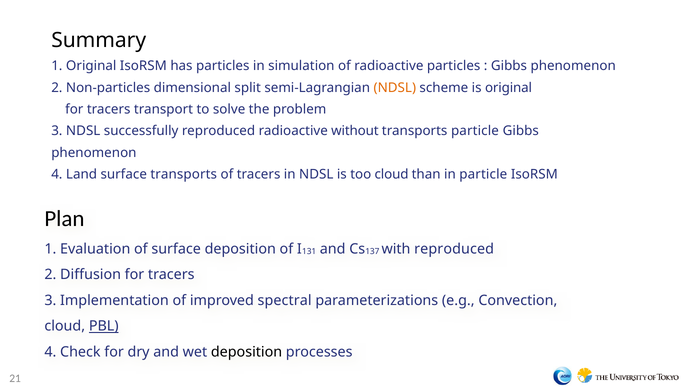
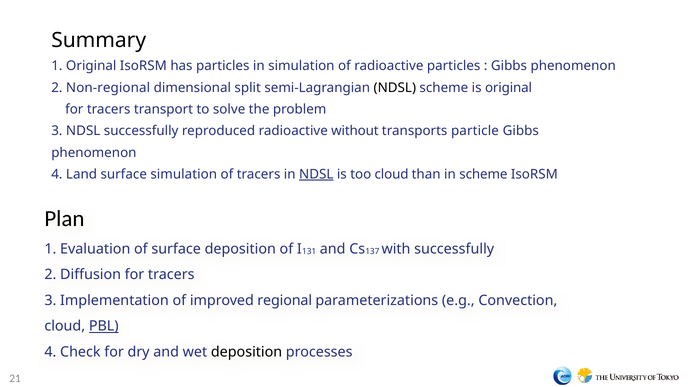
Non-particles: Non-particles -> Non-regional
NDSL at (395, 88) colour: orange -> black
surface transports: transports -> simulation
NDSL at (316, 174) underline: none -> present
in particle: particle -> scheme
with reproduced: reproduced -> successfully
spectral: spectral -> regional
